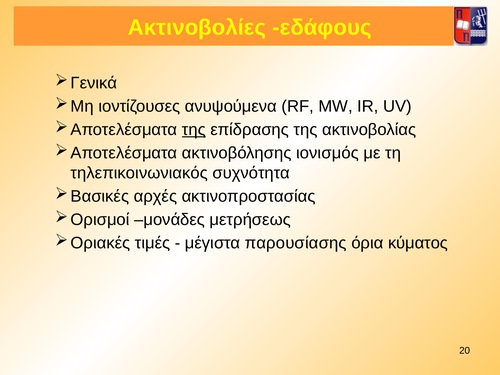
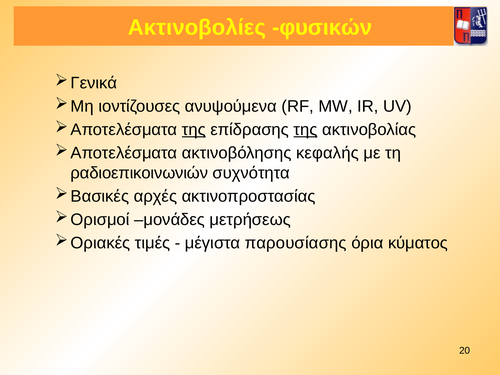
εδάφους: εδάφους -> φυσικών
της at (306, 130) underline: none -> present
ιονισμός: ιονισμός -> κεφαλής
τηλεπικοινωνιακός: τηλεπικοινωνιακός -> ραδιοεπικοινωνιών
